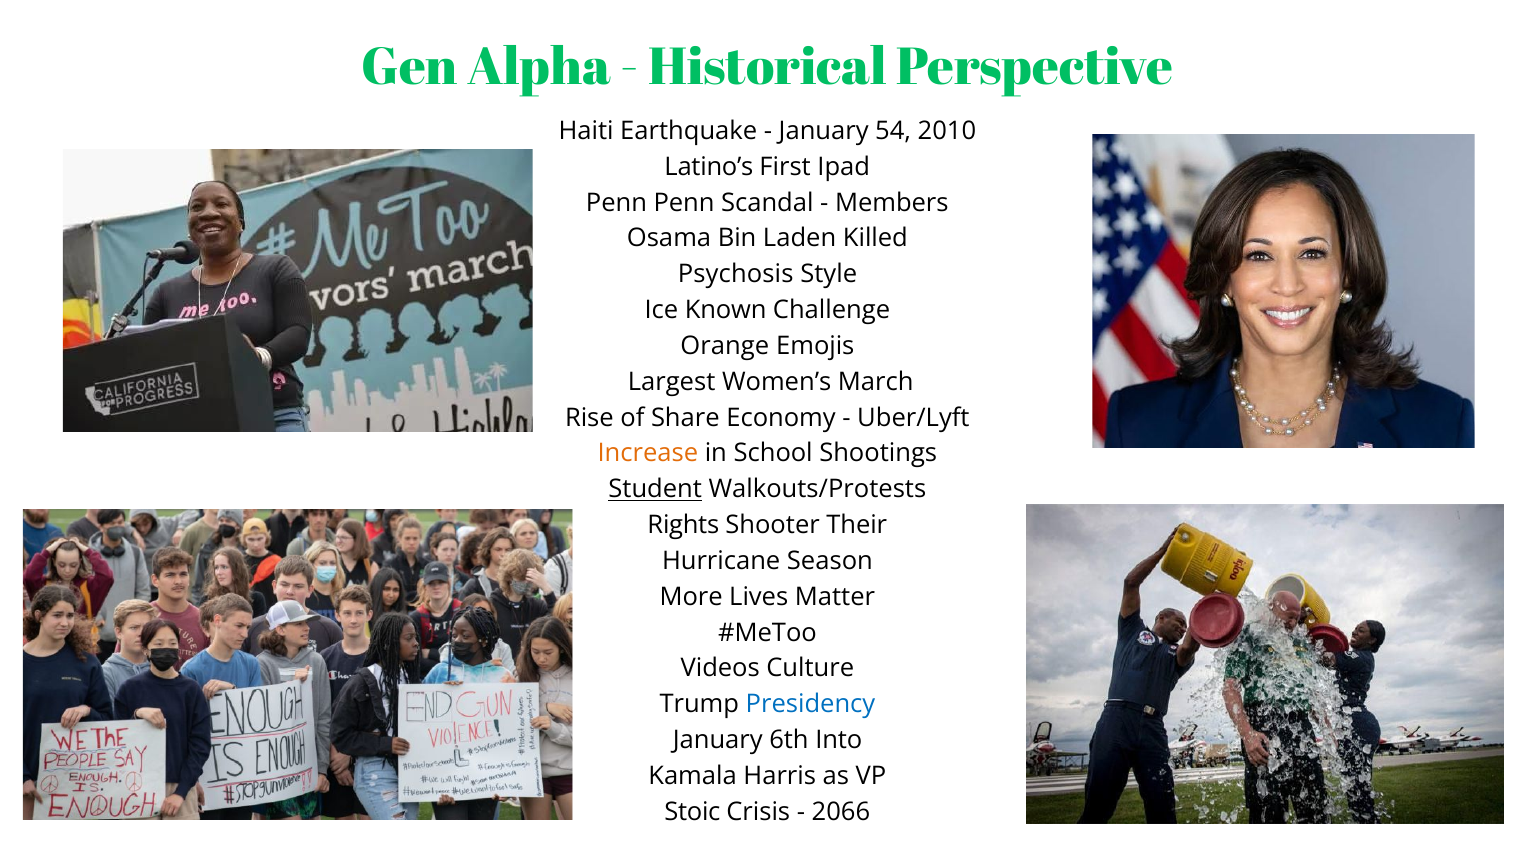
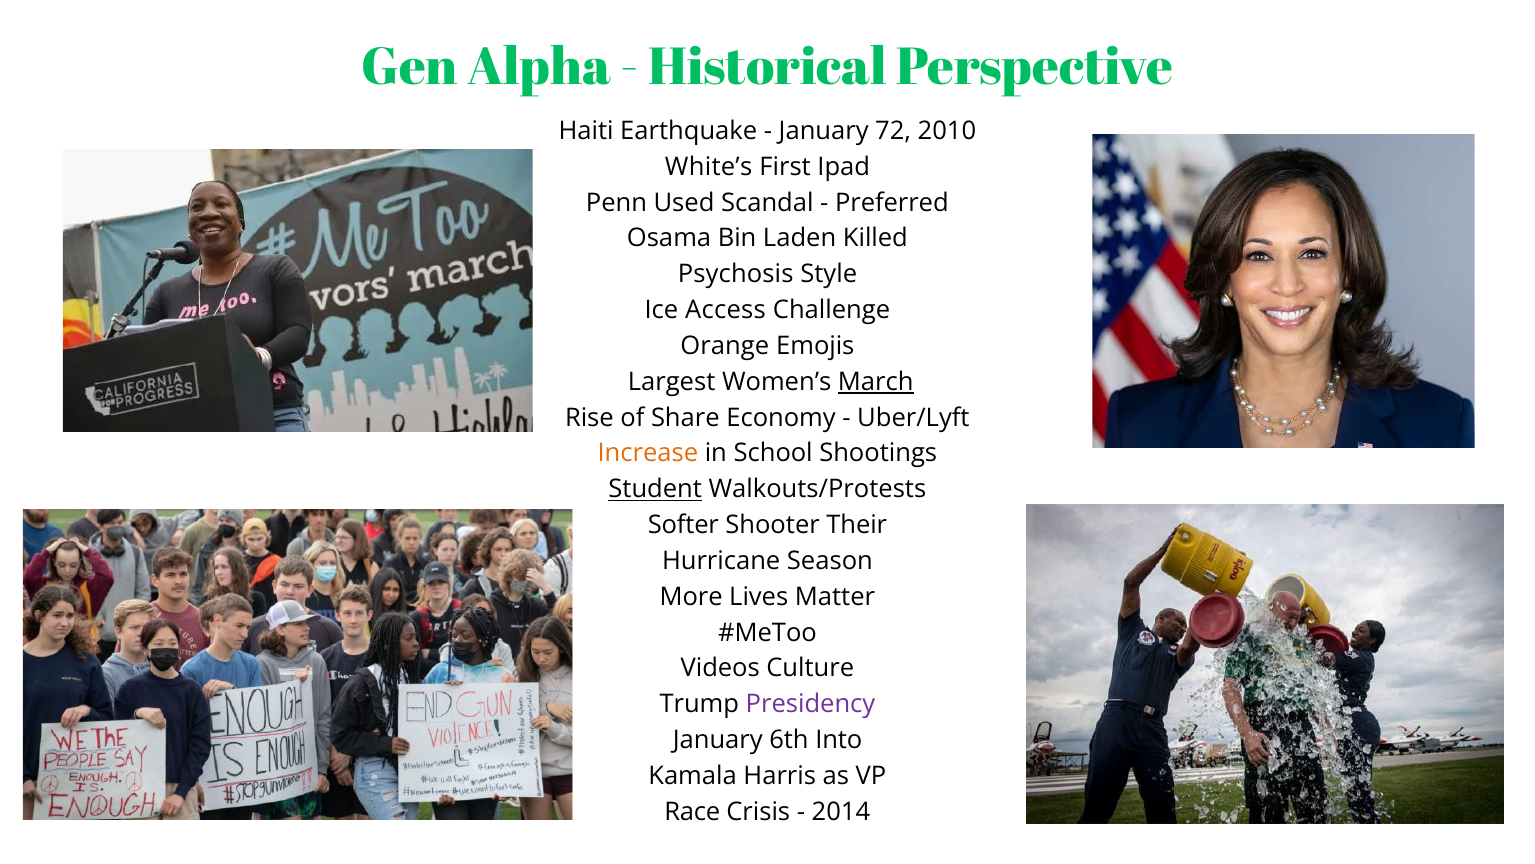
54: 54 -> 72
Latino’s: Latino’s -> White’s
Penn Penn: Penn -> Used
Members: Members -> Preferred
Known: Known -> Access
March underline: none -> present
Rights: Rights -> Softer
Presidency colour: blue -> purple
Stoic: Stoic -> Race
2066: 2066 -> 2014
